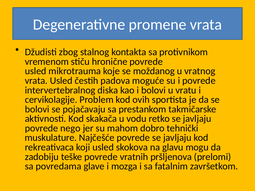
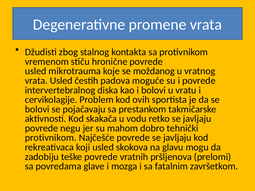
nego: nego -> negu
muskulature at (51, 138): muskulature -> protivnikom
